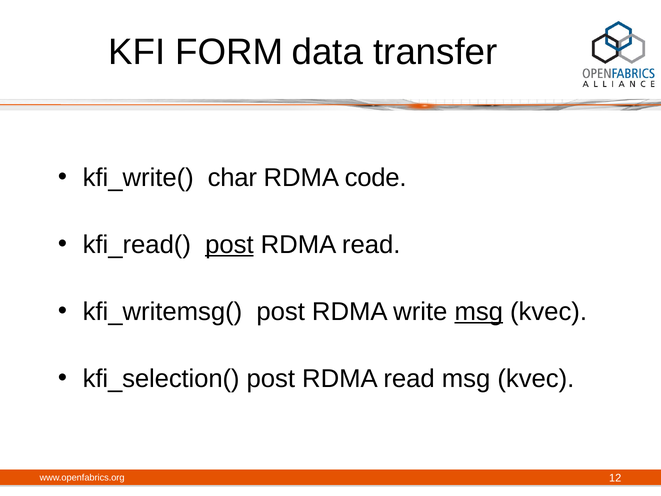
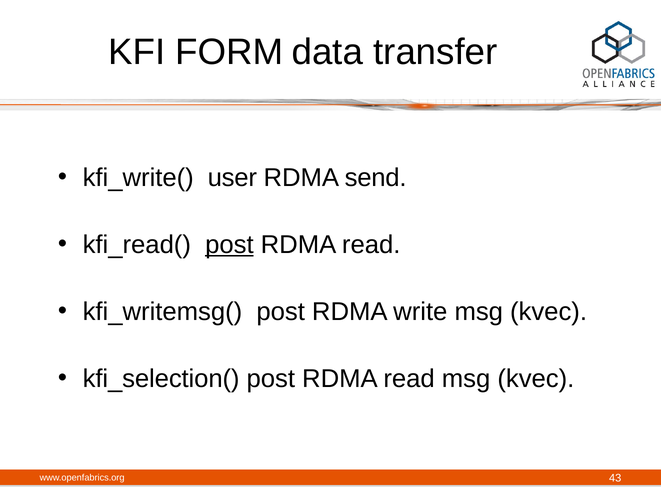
char: char -> user
code: code -> send
msg at (479, 312) underline: present -> none
12: 12 -> 43
